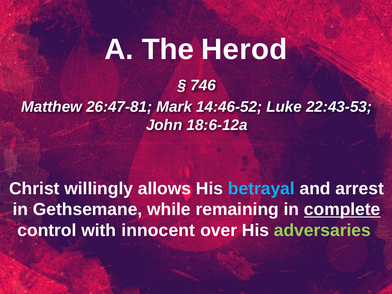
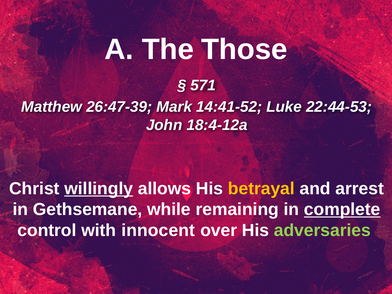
Herod: Herod -> Those
746: 746 -> 571
26:47-81: 26:47-81 -> 26:47-39
14:46-52: 14:46-52 -> 14:41-52
22:43-53: 22:43-53 -> 22:44-53
18:6-12a: 18:6-12a -> 18:4-12a
willingly underline: none -> present
betrayal colour: light blue -> yellow
